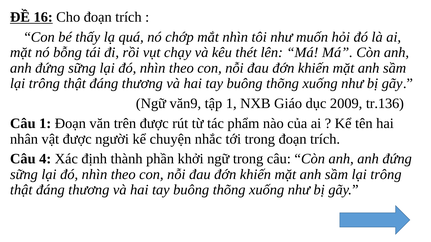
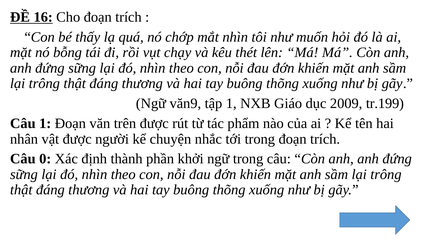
tr.136: tr.136 -> tr.199
4: 4 -> 0
